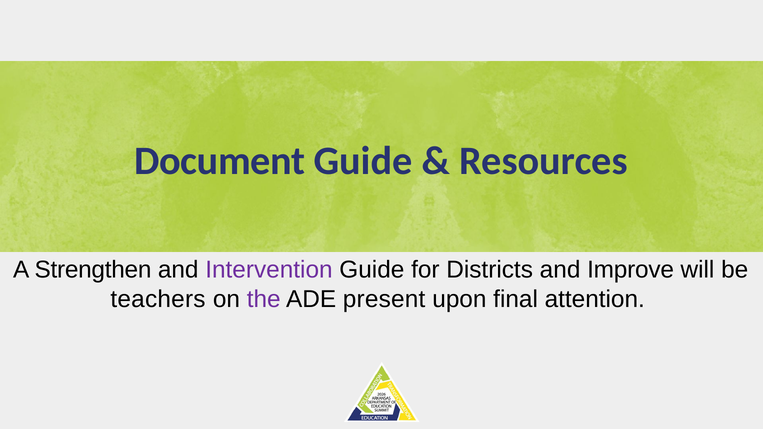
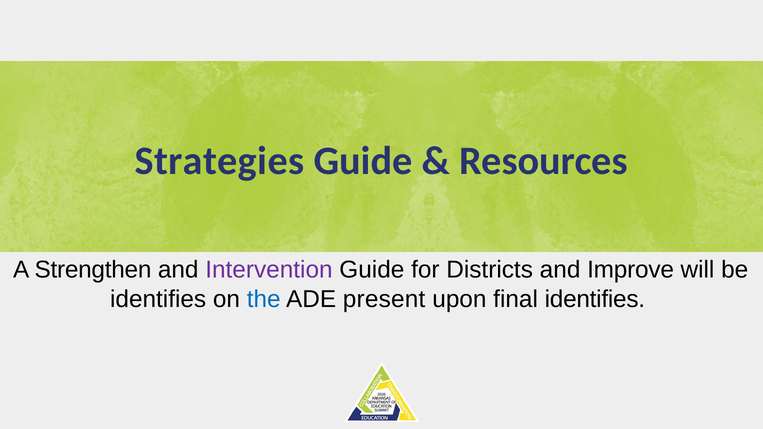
Document: Document -> Strategies
teachers at (158, 299): teachers -> identifies
the colour: purple -> blue
final attention: attention -> identifies
